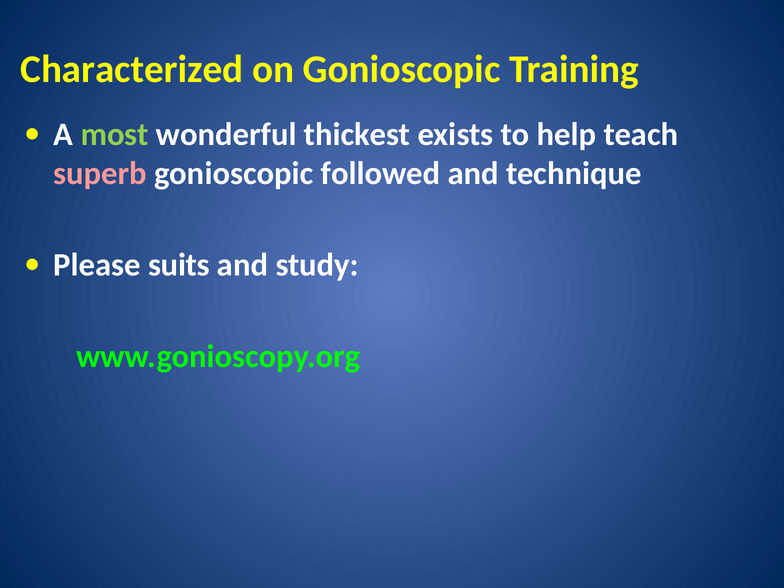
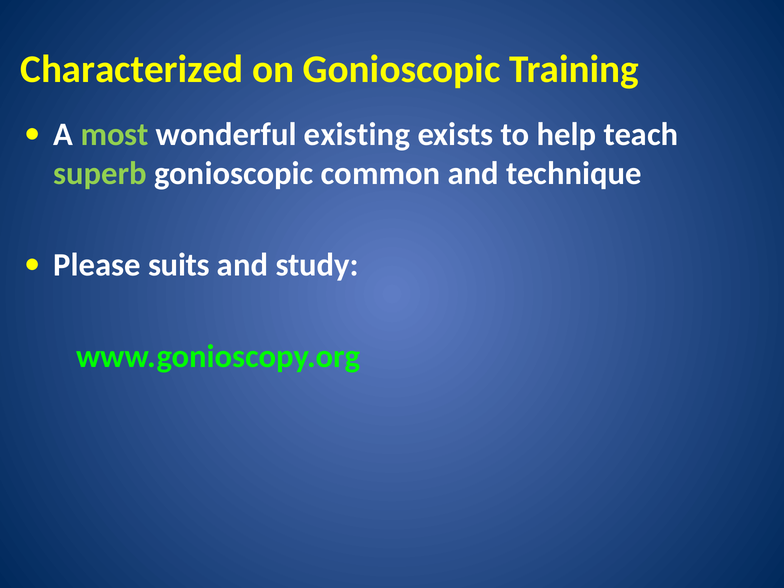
thickest: thickest -> existing
superb colour: pink -> light green
followed: followed -> common
